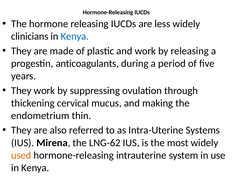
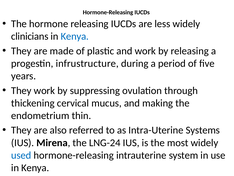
anticoagulants: anticoagulants -> infrustructure
LNG-62: LNG-62 -> LNG-24
used colour: orange -> blue
